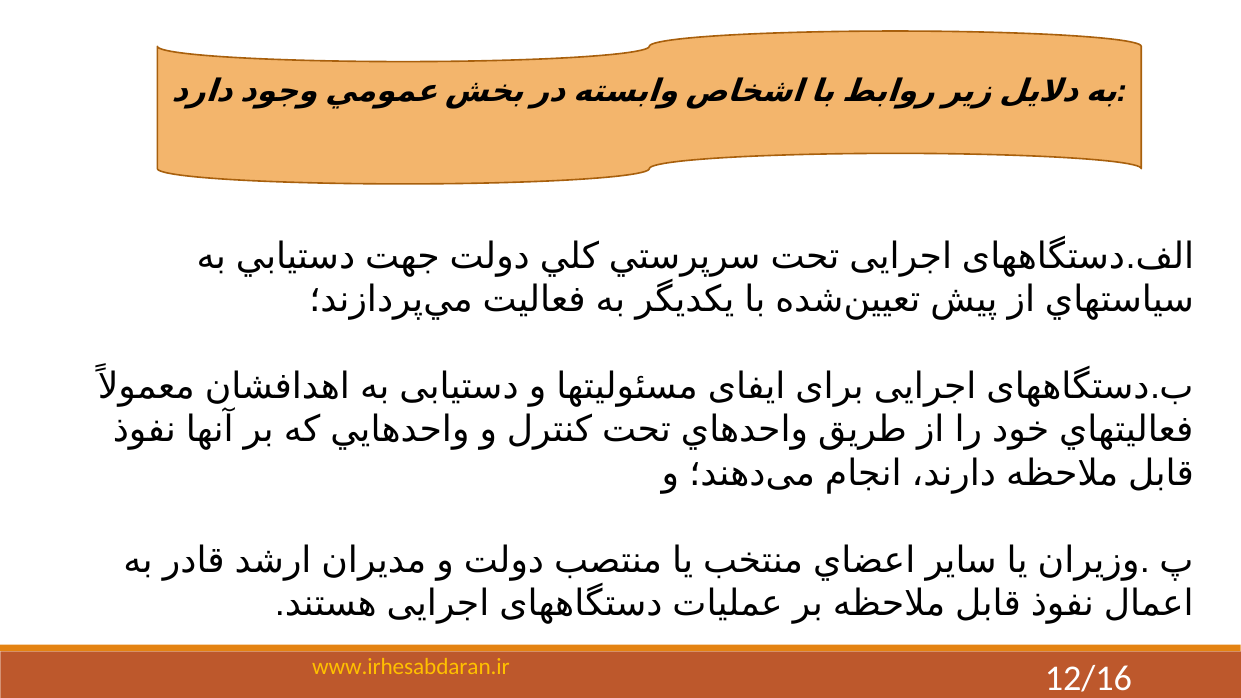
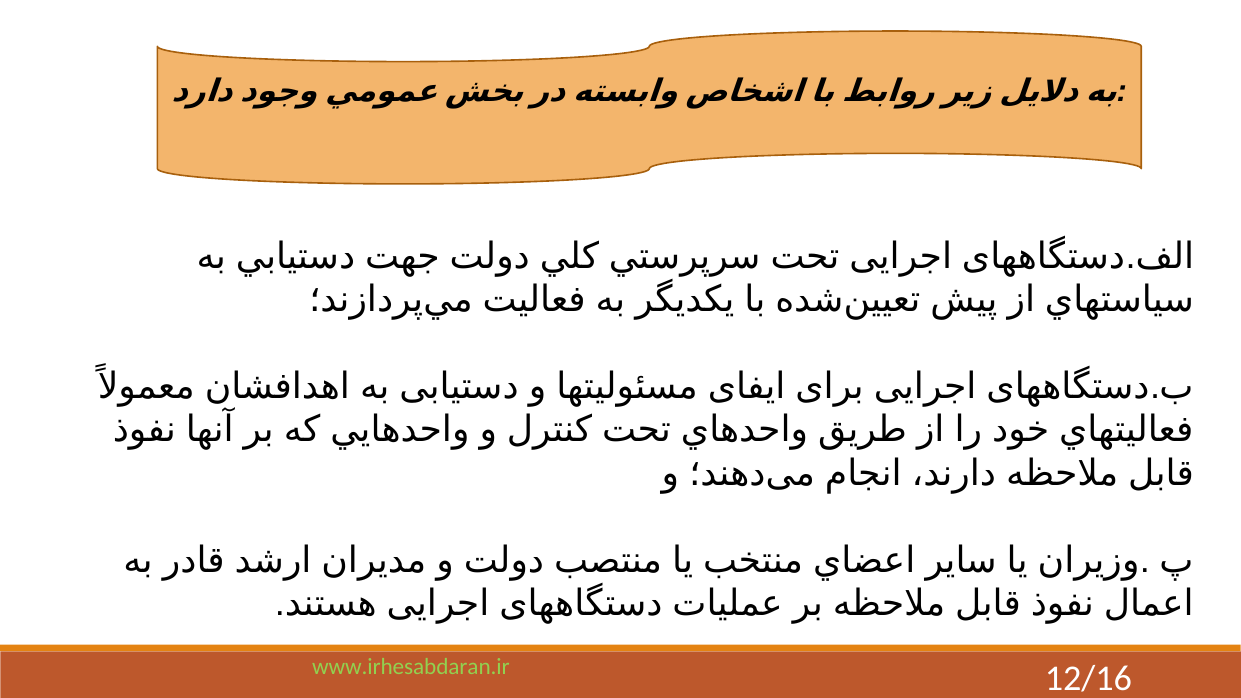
www.irhesabdaran.ir colour: yellow -> light green
